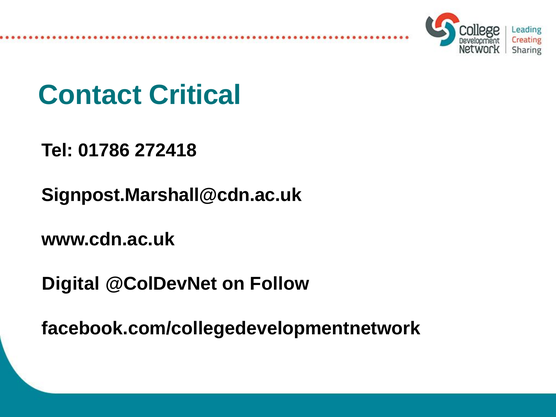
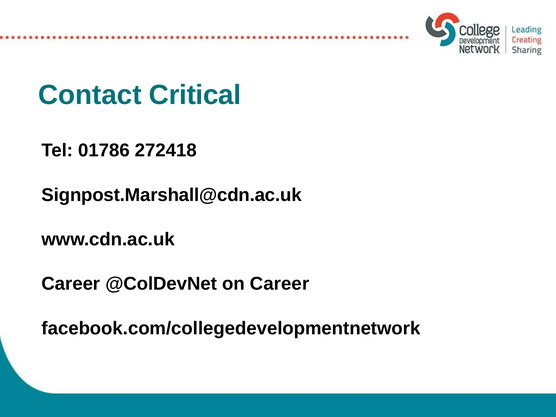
Digital at (71, 284): Digital -> Career
on Follow: Follow -> Career
